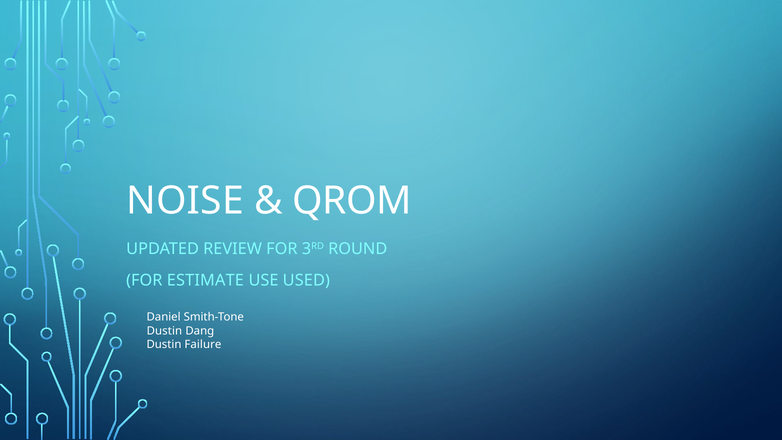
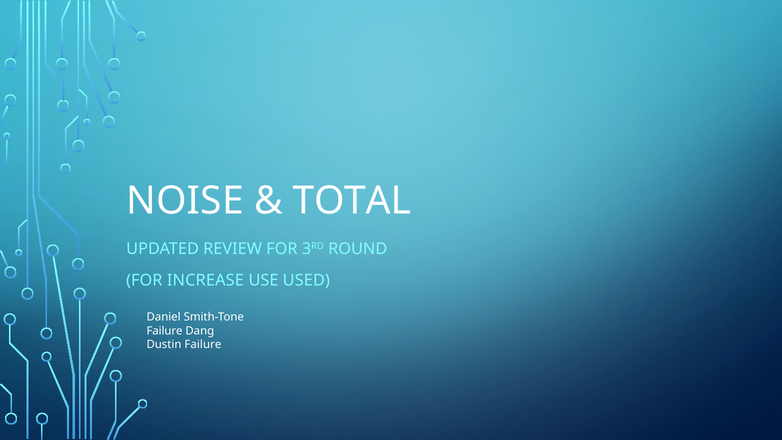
QROM: QROM -> TOTAL
ESTIMATE: ESTIMATE -> INCREASE
Dustin at (164, 331): Dustin -> Failure
